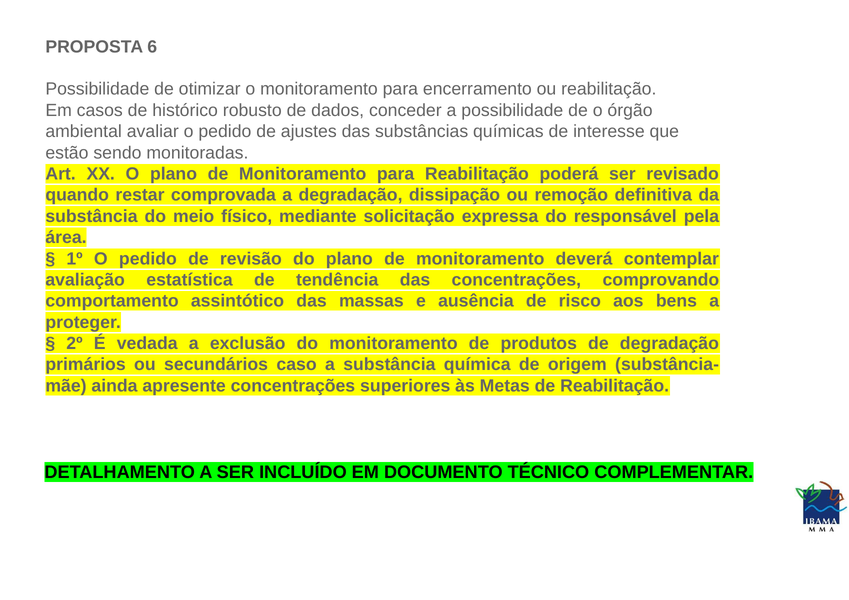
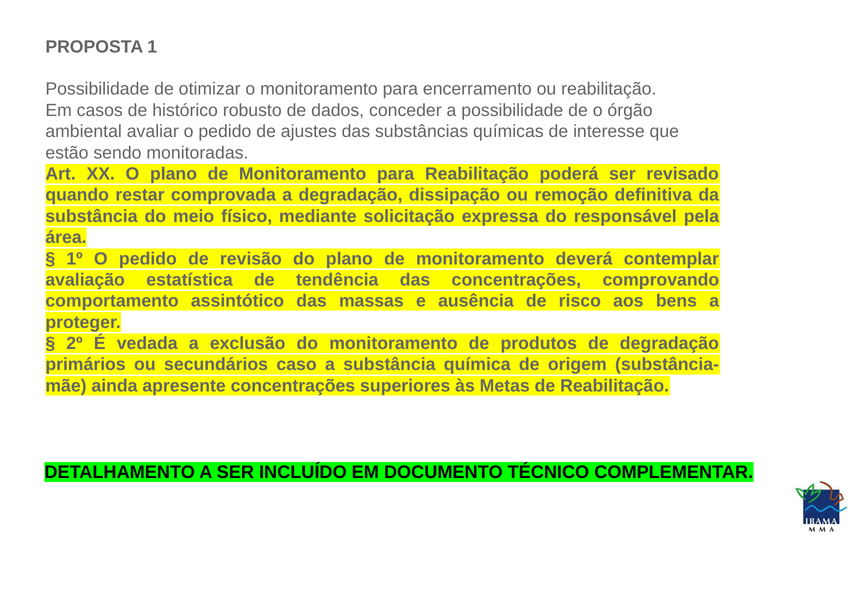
6: 6 -> 1
